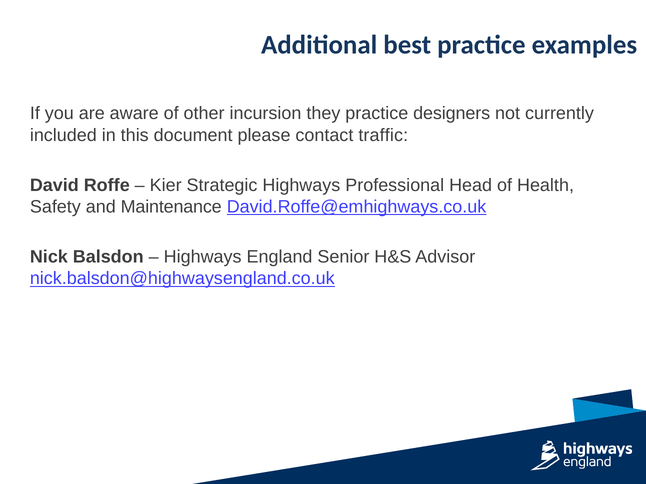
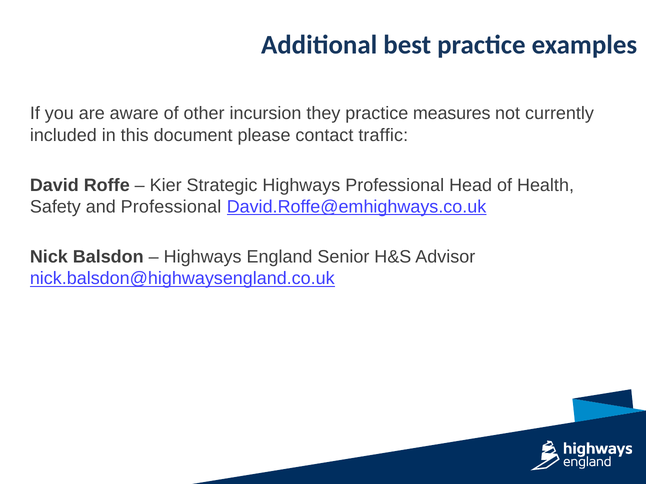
designers: designers -> measures
and Maintenance: Maintenance -> Professional
